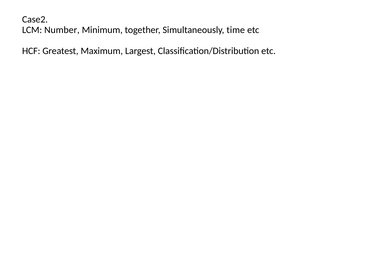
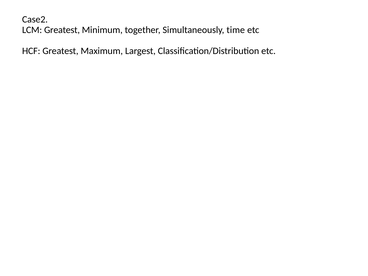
LCM Number: Number -> Greatest
